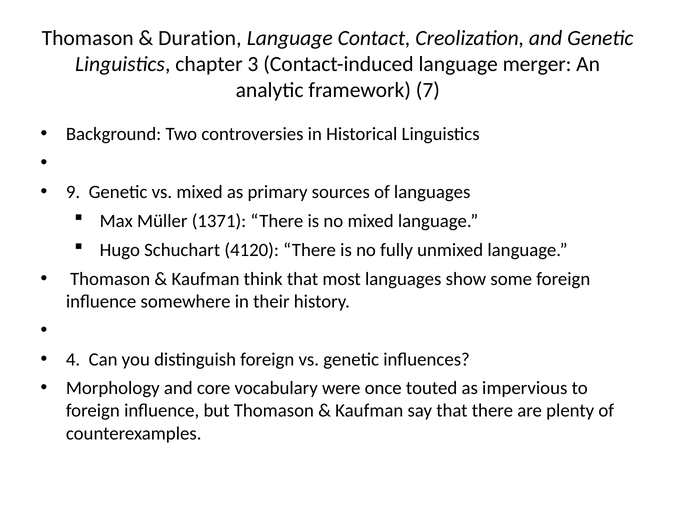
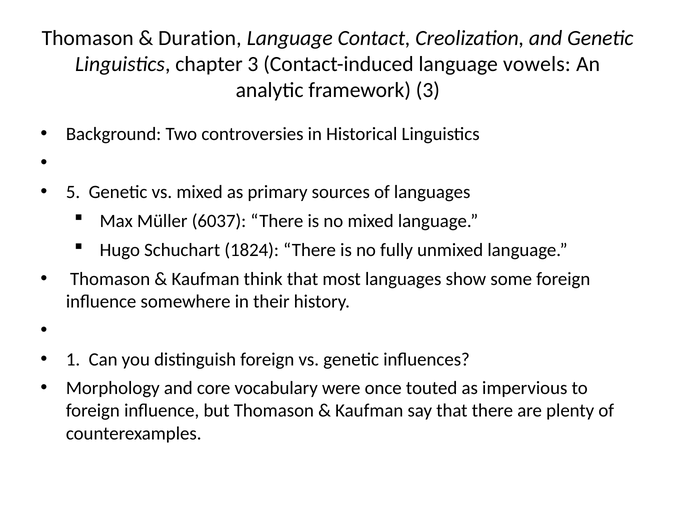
merger: merger -> vowels
framework 7: 7 -> 3
9: 9 -> 5
1371: 1371 -> 6037
4120: 4120 -> 1824
4: 4 -> 1
